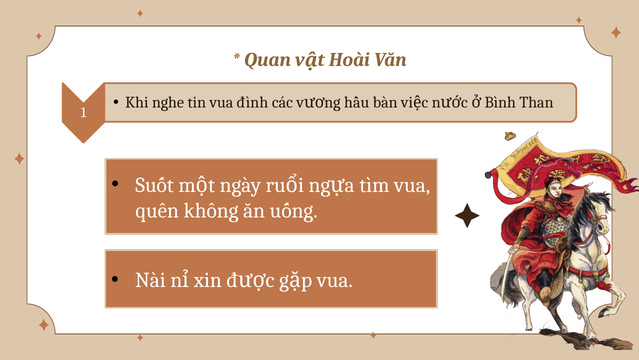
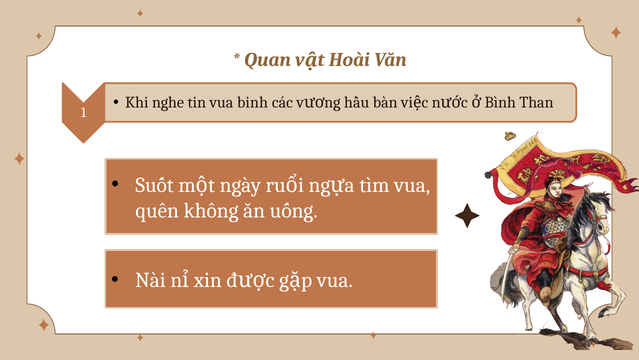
đình: đình -> binh
